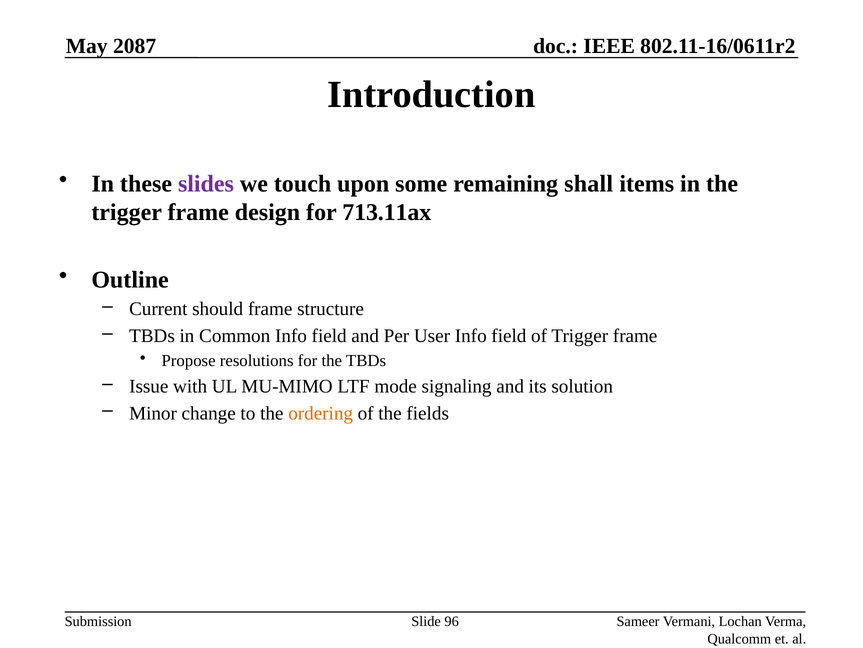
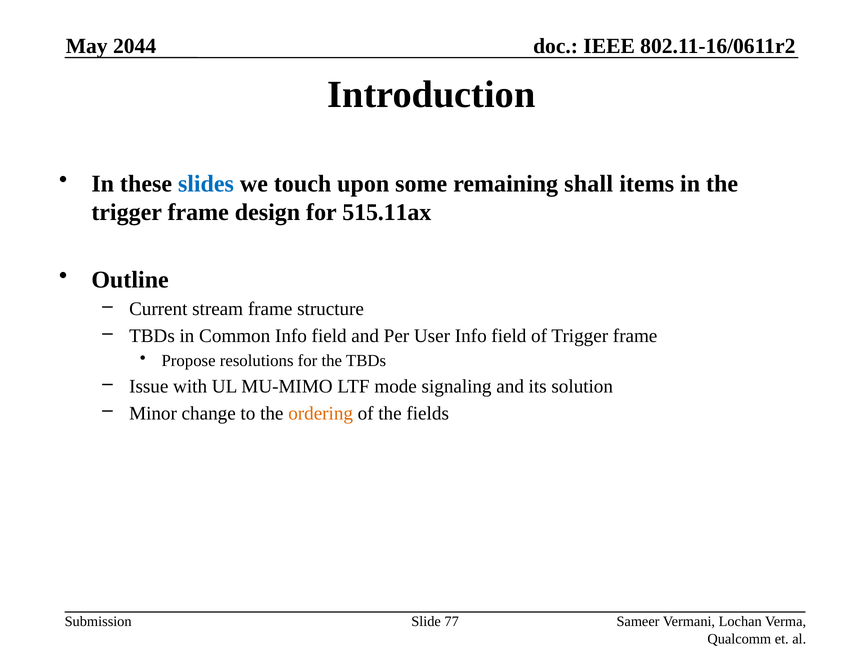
2087: 2087 -> 2044
slides colour: purple -> blue
713.11ax: 713.11ax -> 515.11ax
should: should -> stream
96: 96 -> 77
